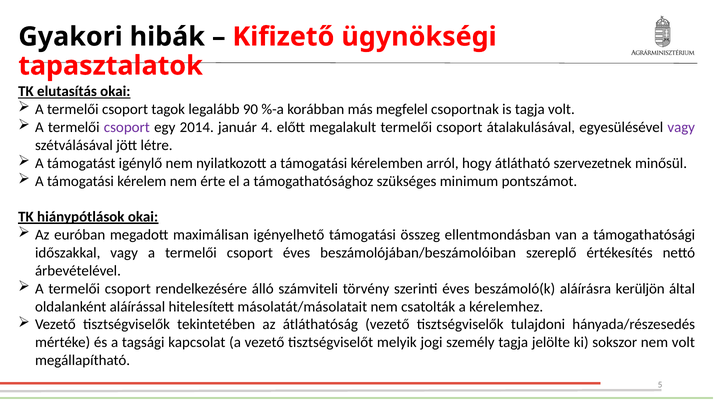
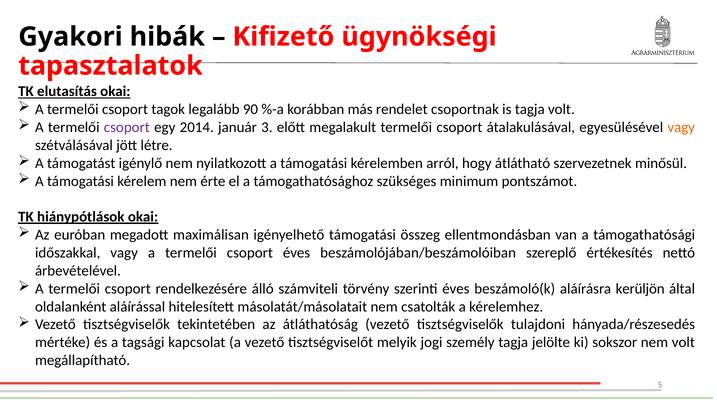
megfelel: megfelel -> rendelet
4: 4 -> 3
vagy at (681, 127) colour: purple -> orange
